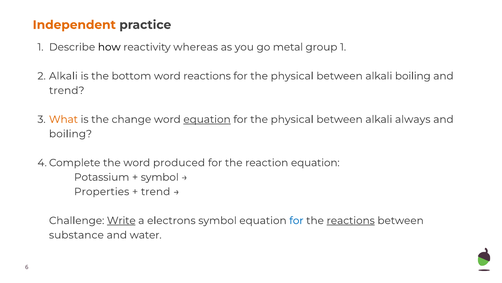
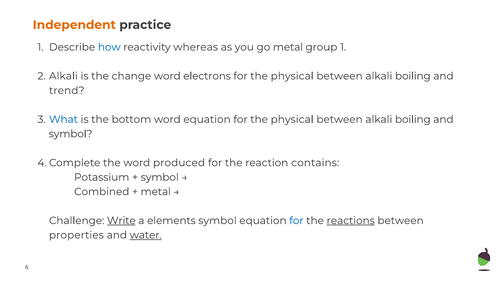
how colour: black -> blue
bottom: bottom -> change
word reactions: reactions -> electrons
What colour: orange -> blue
change: change -> bottom
equation at (207, 119) underline: present -> none
always at (413, 119): always -> boiling
boiling at (71, 134): boiling -> symbol
reaction equation: equation -> contains
Properties: Properties -> Combined
trend at (156, 191): trend -> metal
electrons: electrons -> elements
substance: substance -> properties
water underline: none -> present
